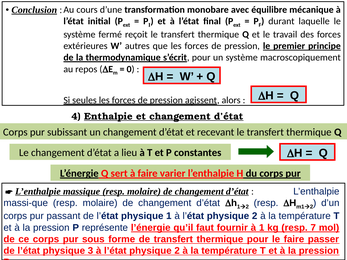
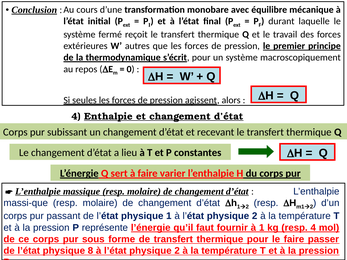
resp 7: 7 -> 4
3: 3 -> 8
